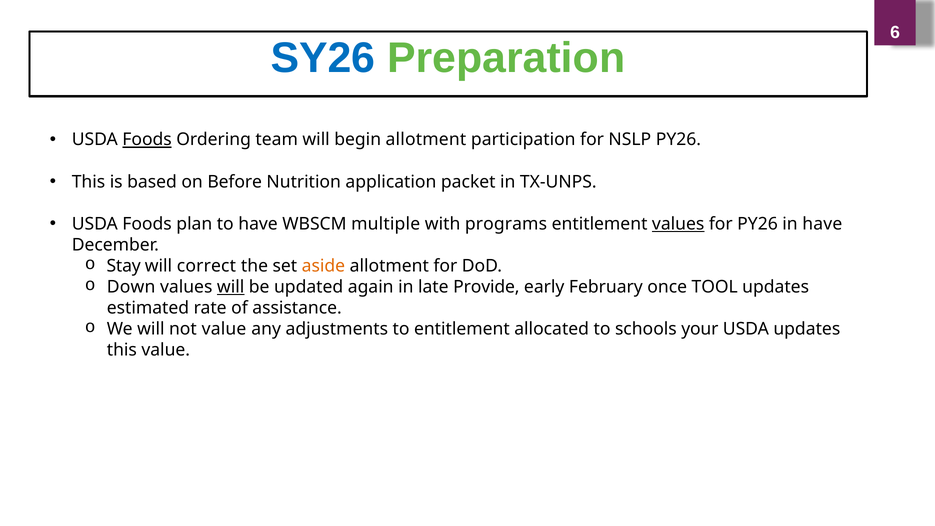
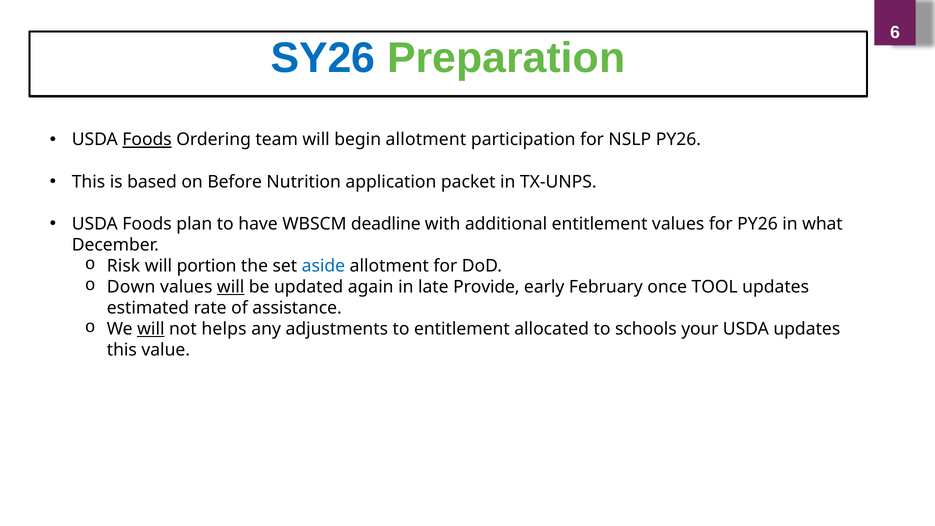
multiple: multiple -> deadline
programs: programs -> additional
values at (678, 224) underline: present -> none
in have: have -> what
Stay: Stay -> Risk
correct: correct -> portion
aside colour: orange -> blue
will at (151, 329) underline: none -> present
not value: value -> helps
